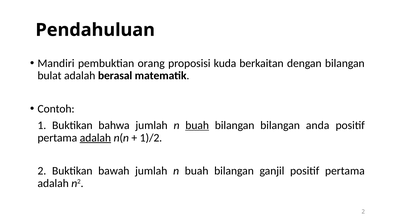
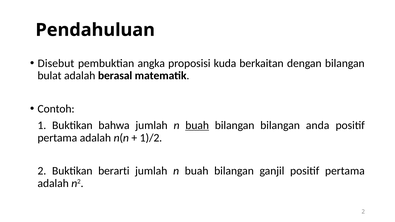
Mandiri: Mandiri -> Disebut
orang: orang -> angka
adalah at (95, 138) underline: present -> none
bawah: bawah -> berarti
